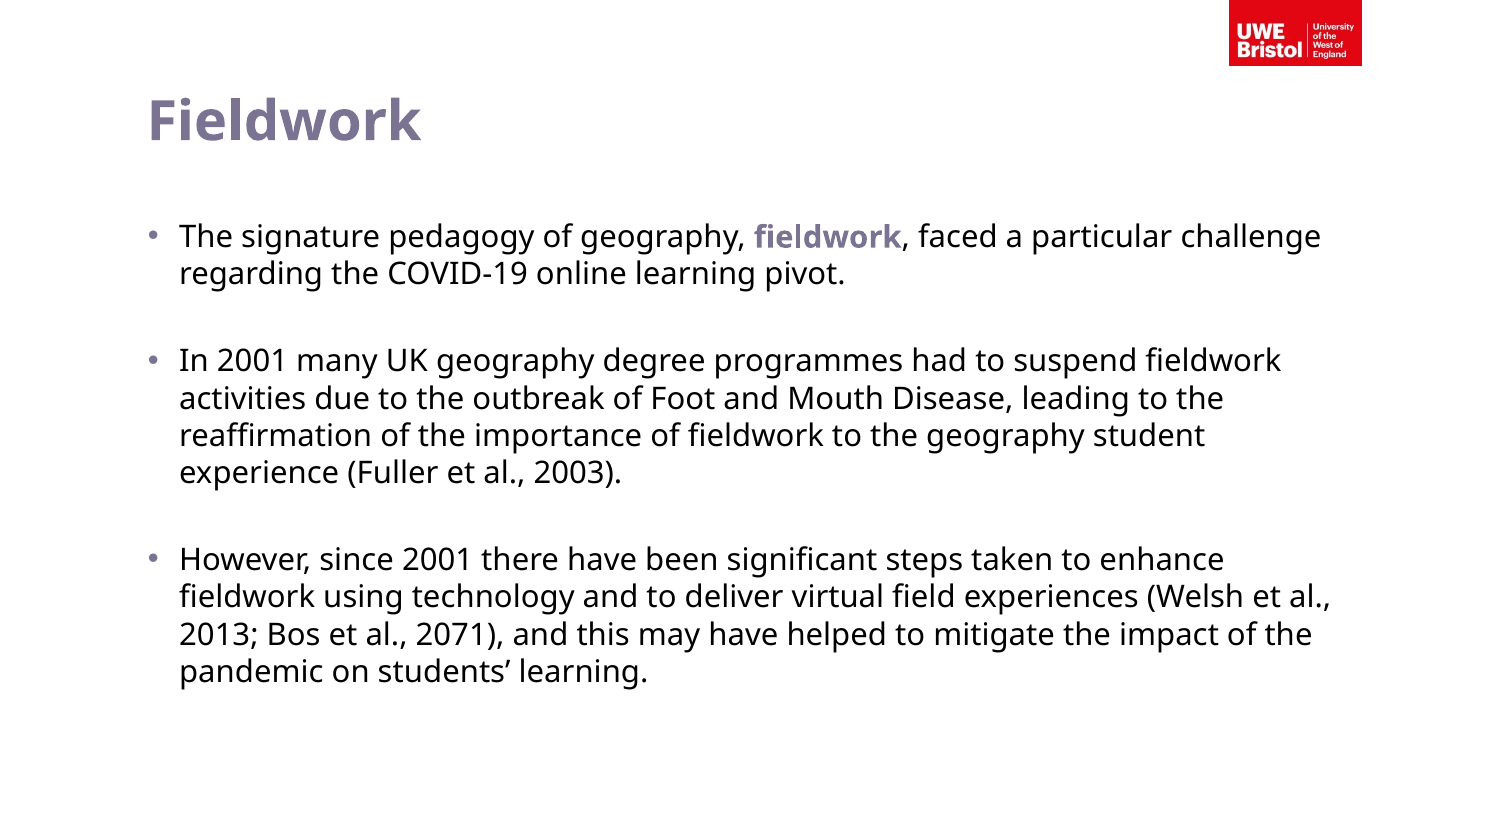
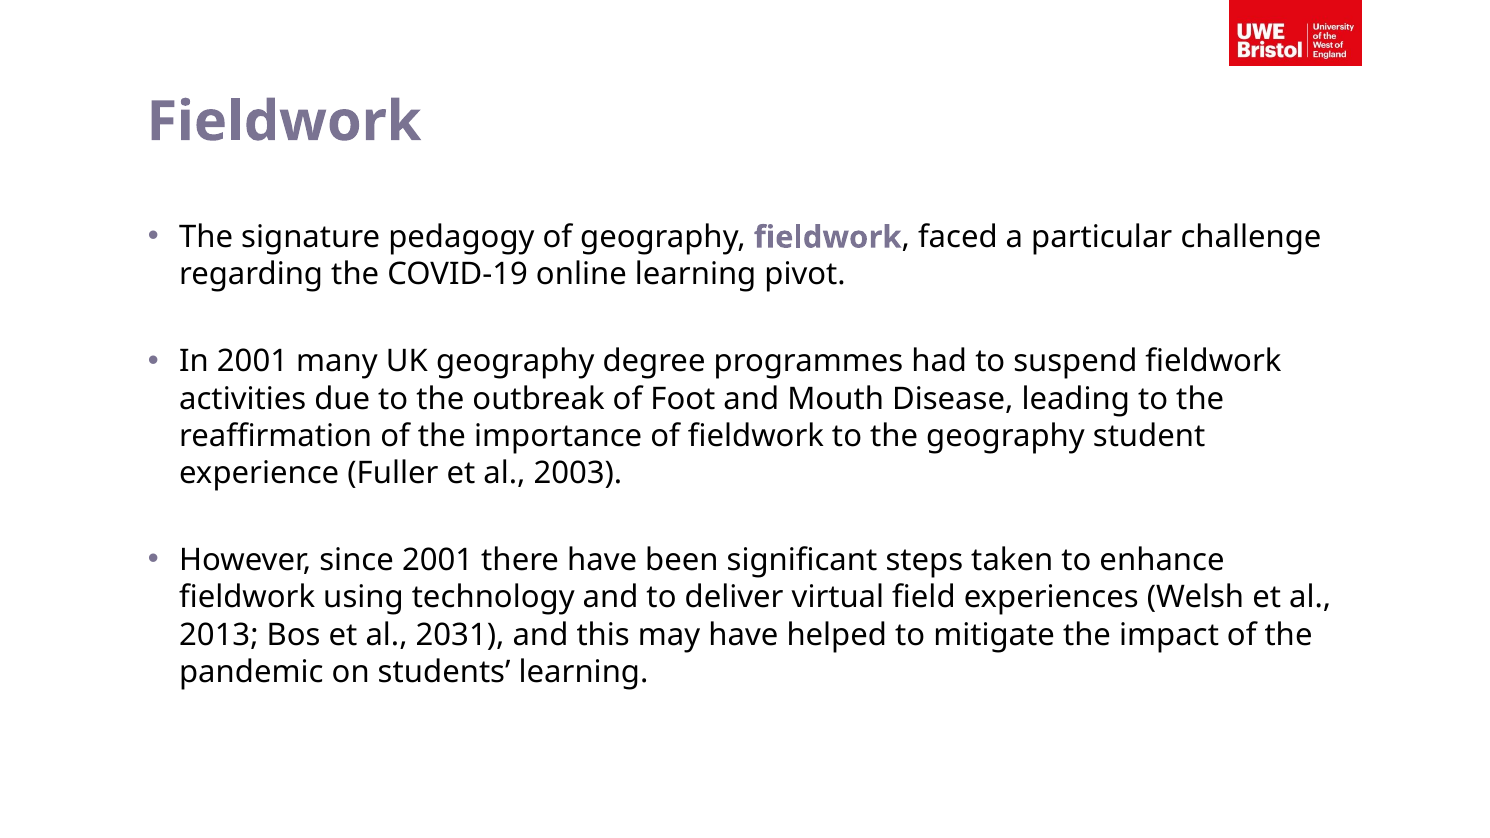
2071: 2071 -> 2031
